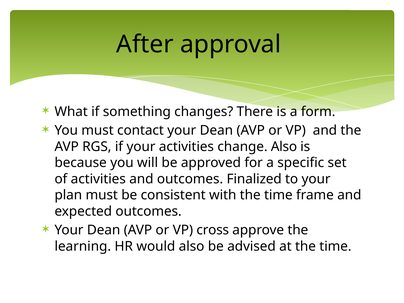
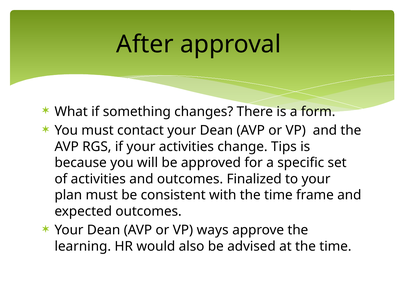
change Also: Also -> Tips
cross: cross -> ways
